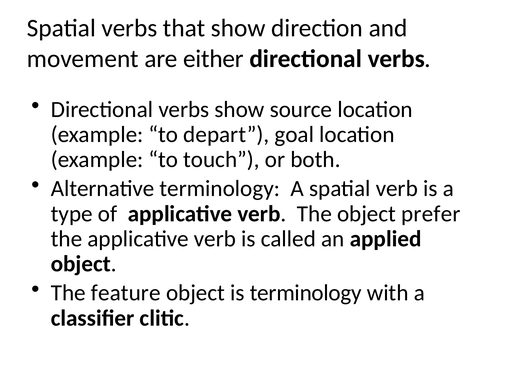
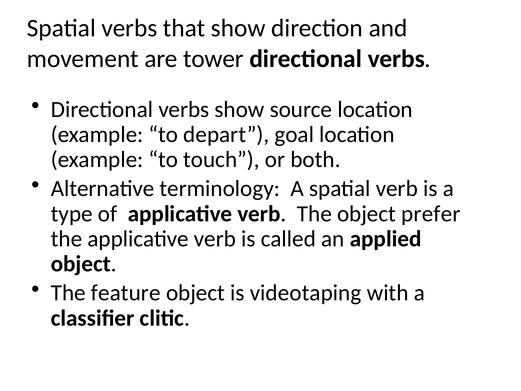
either: either -> tower
is terminology: terminology -> videotaping
